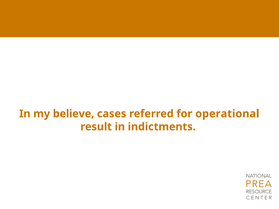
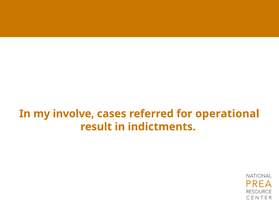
believe: believe -> involve
